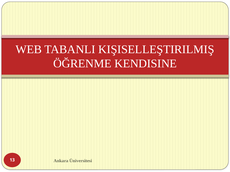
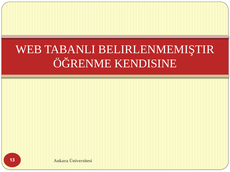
KIŞISELLEŞTIRILMIŞ: KIŞISELLEŞTIRILMIŞ -> BELIRLENMEMIŞTIR
